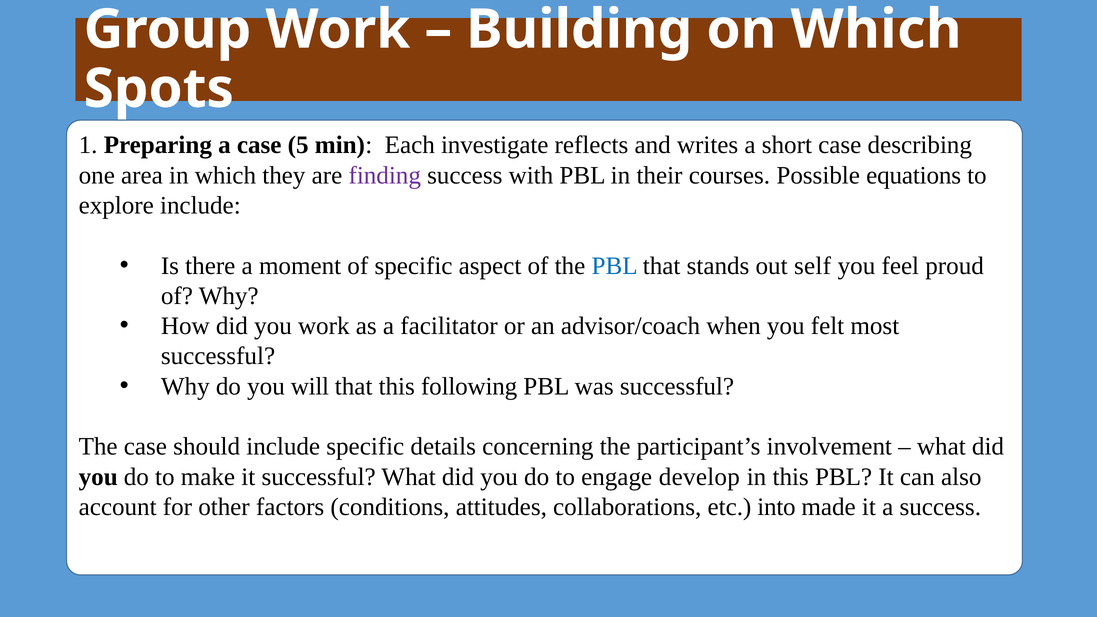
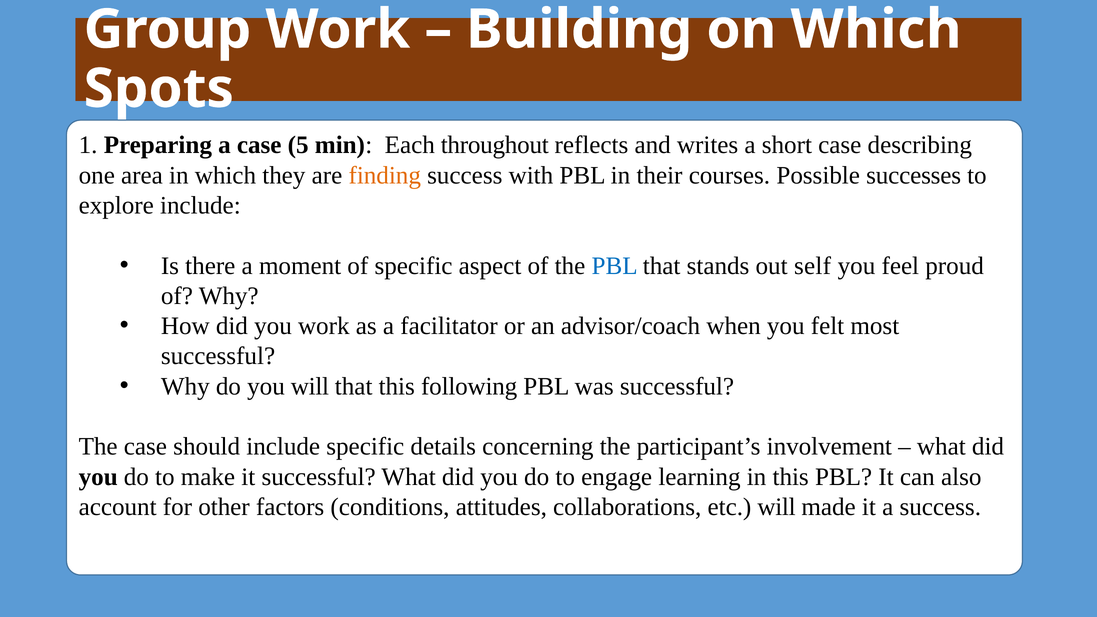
investigate: investigate -> throughout
finding colour: purple -> orange
equations: equations -> successes
develop: develop -> learning
etc into: into -> will
